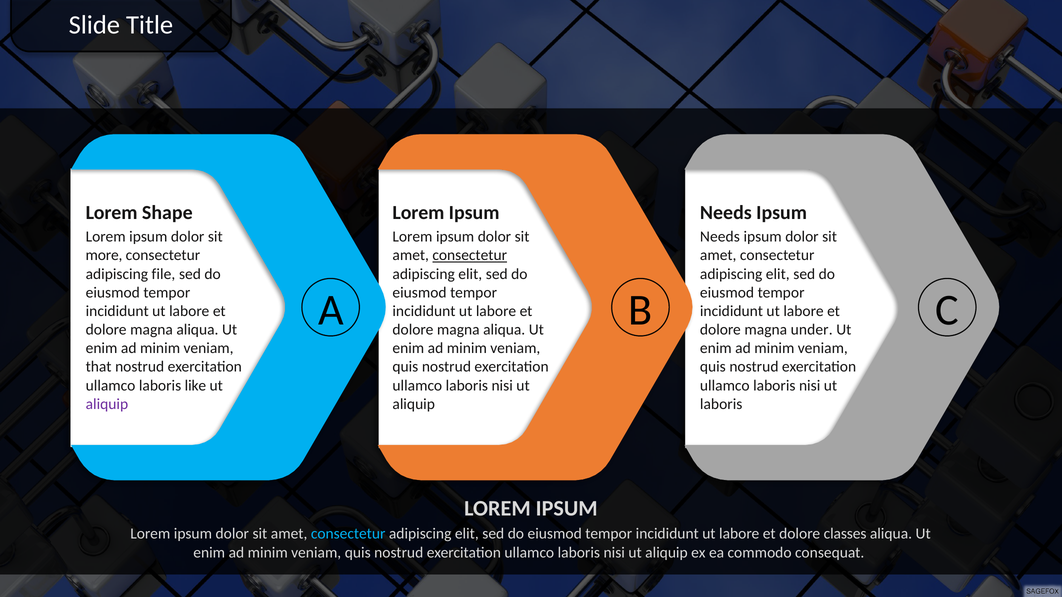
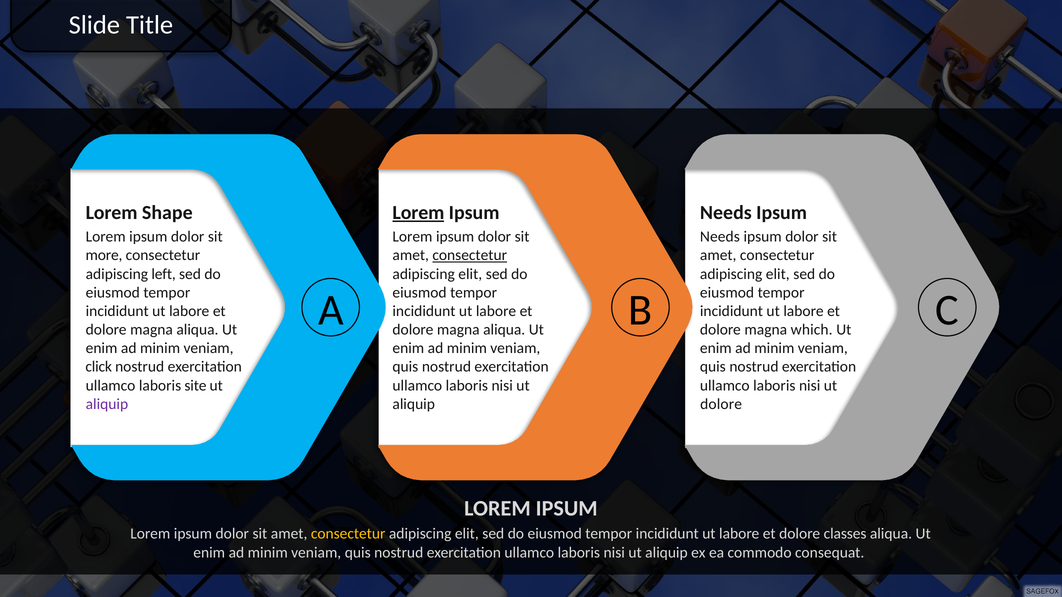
Lorem at (418, 213) underline: none -> present
file: file -> left
under: under -> which
that: that -> click
like: like -> site
laboris at (721, 404): laboris -> dolore
consectetur at (348, 534) colour: light blue -> yellow
